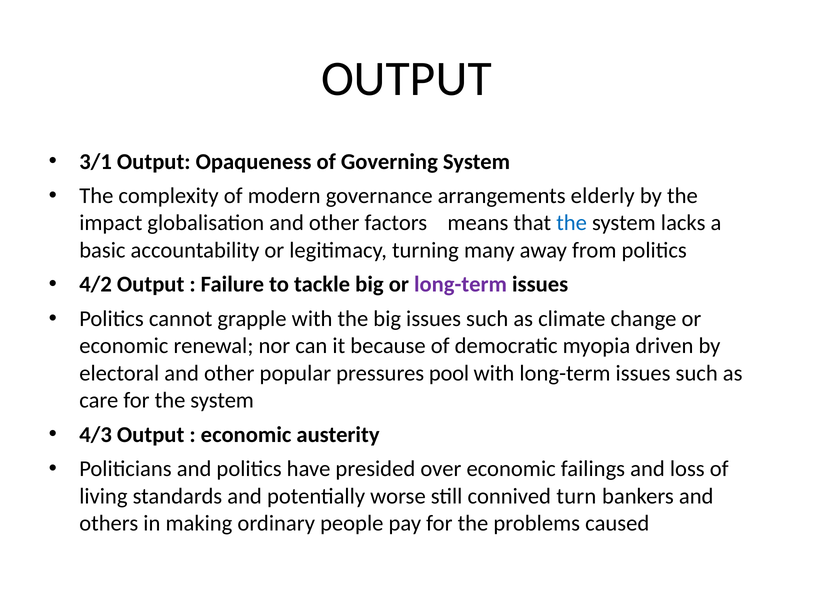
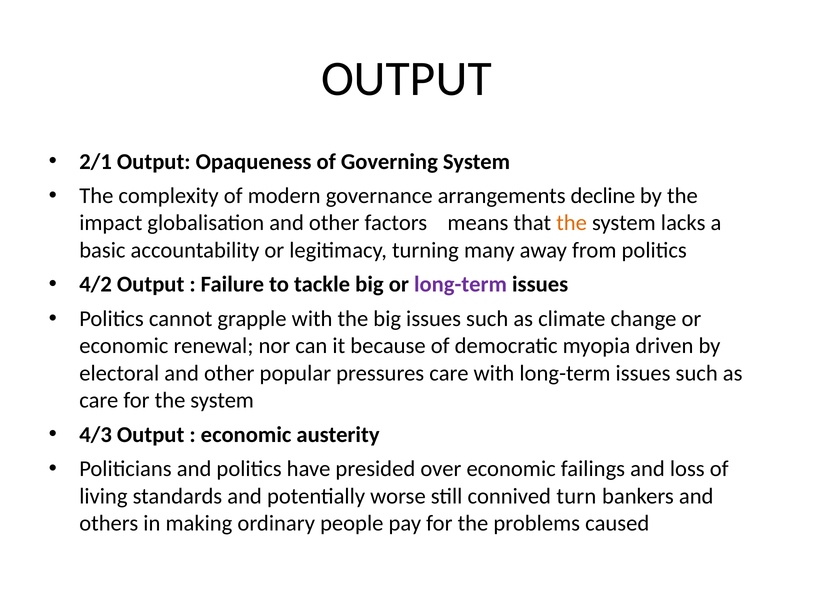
3/1: 3/1 -> 2/1
elderly: elderly -> decline
the at (572, 223) colour: blue -> orange
pressures pool: pool -> care
